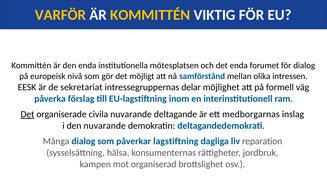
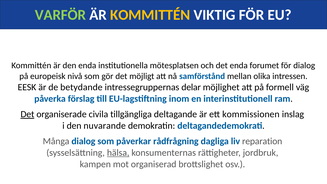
VARFÖR colour: yellow -> light green
sekretariat: sekretariat -> betydande
civila nuvarande: nuvarande -> tillgängliga
medborgarnas: medborgarnas -> kommissionen
lagstiftning: lagstiftning -> rådfrågning
hälsa underline: none -> present
